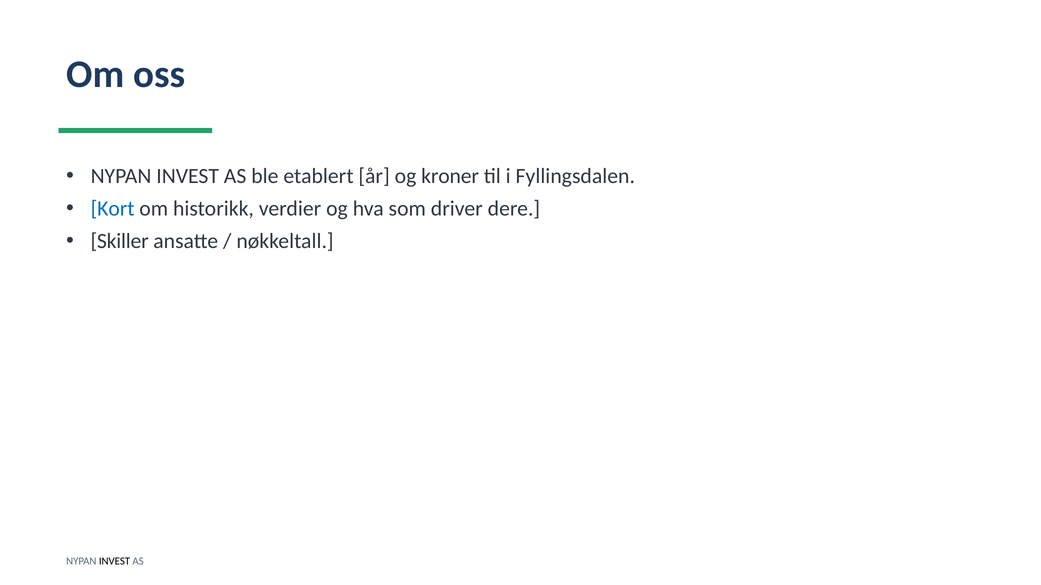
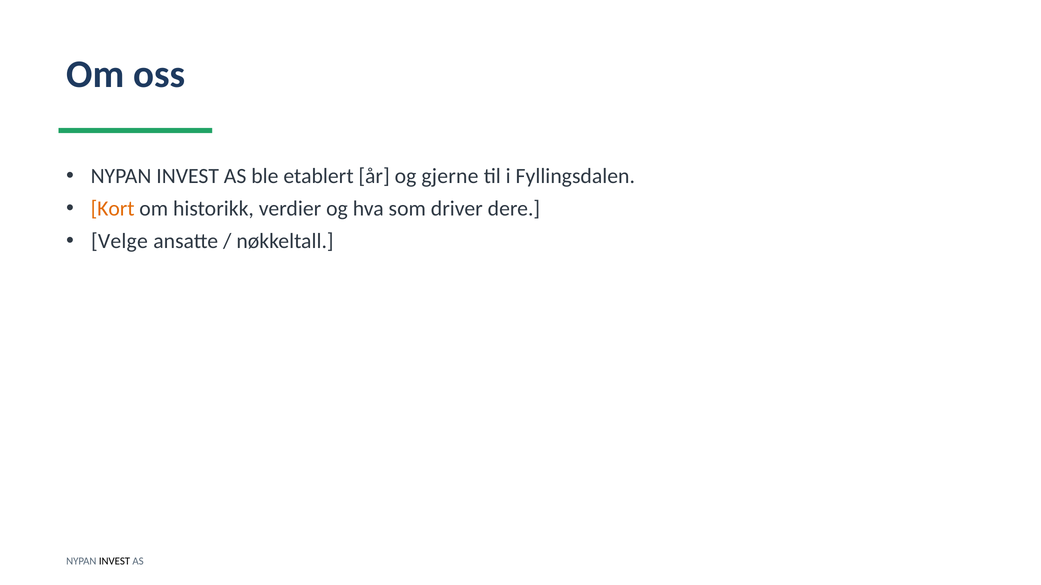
kroner: kroner -> gjerne
Kort colour: blue -> orange
Skiller: Skiller -> Velge
